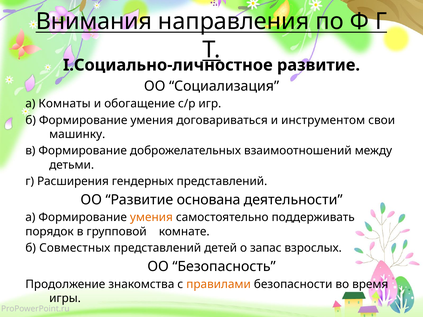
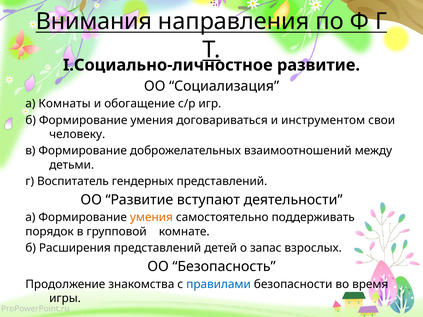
машинку: машинку -> человеку
Расширения: Расширения -> Воспитатель
основана: основана -> вступают
Совместных: Совместных -> Расширения
правилами colour: orange -> blue
